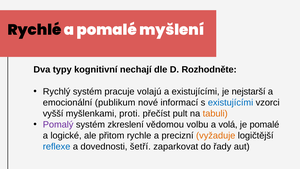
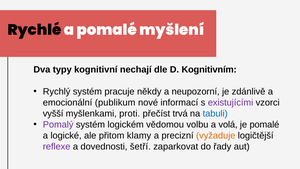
Rozhodněte: Rozhodněte -> Kognitivním
volajú: volajú -> někdy
a existujícími: existujícími -> neupozorní
nejstarší: nejstarší -> zdánlivě
existujícími at (231, 102) colour: blue -> purple
pult: pult -> trvá
tabuli colour: orange -> blue
zkreslení: zkreslení -> logickém
rychle: rychle -> klamy
reflexe colour: blue -> purple
